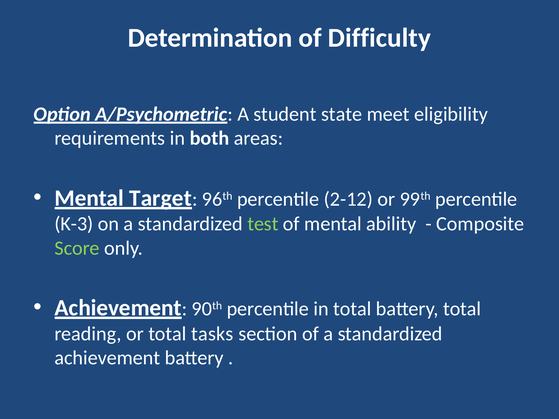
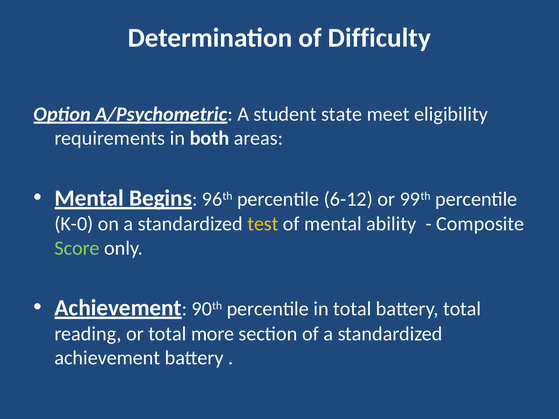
Target: Target -> Begins
2-12: 2-12 -> 6-12
K-3: K-3 -> K-0
test colour: light green -> yellow
tasks: tasks -> more
